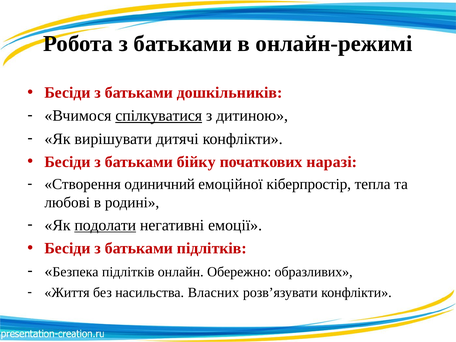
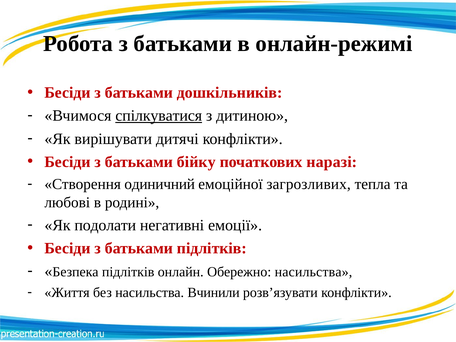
кіберпростір: кіберпростір -> загрозливих
подолати underline: present -> none
Обережно образливих: образливих -> насильства
Власних: Власних -> Вчинили
